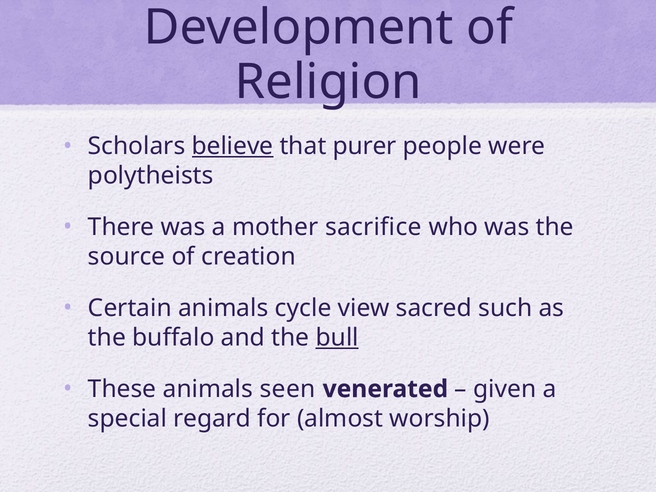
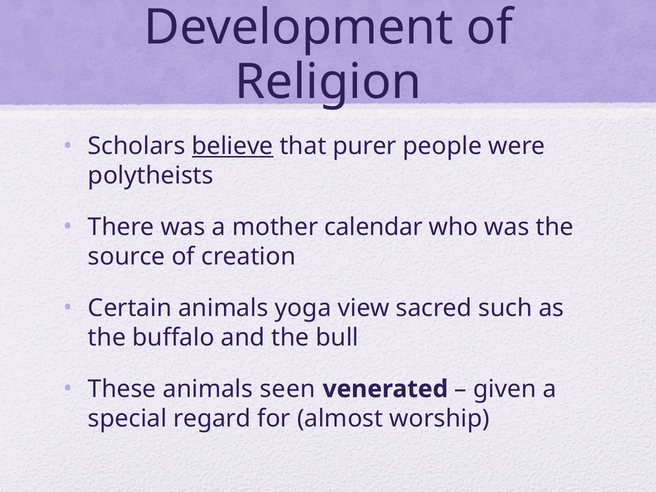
sacrifice: sacrifice -> calendar
cycle: cycle -> yoga
bull underline: present -> none
